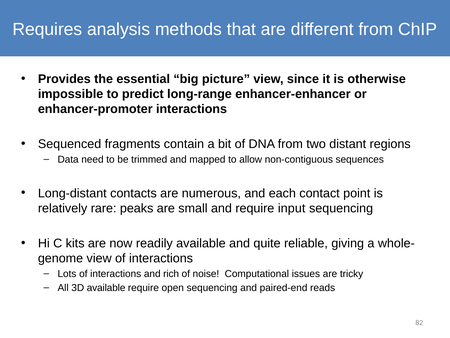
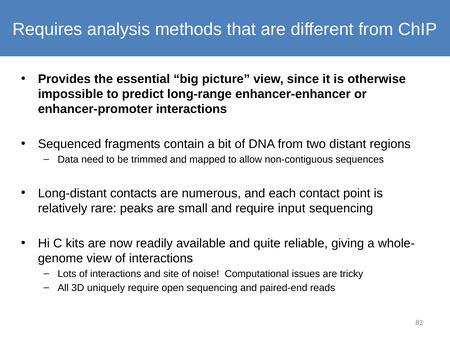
rich: rich -> site
3D available: available -> uniquely
